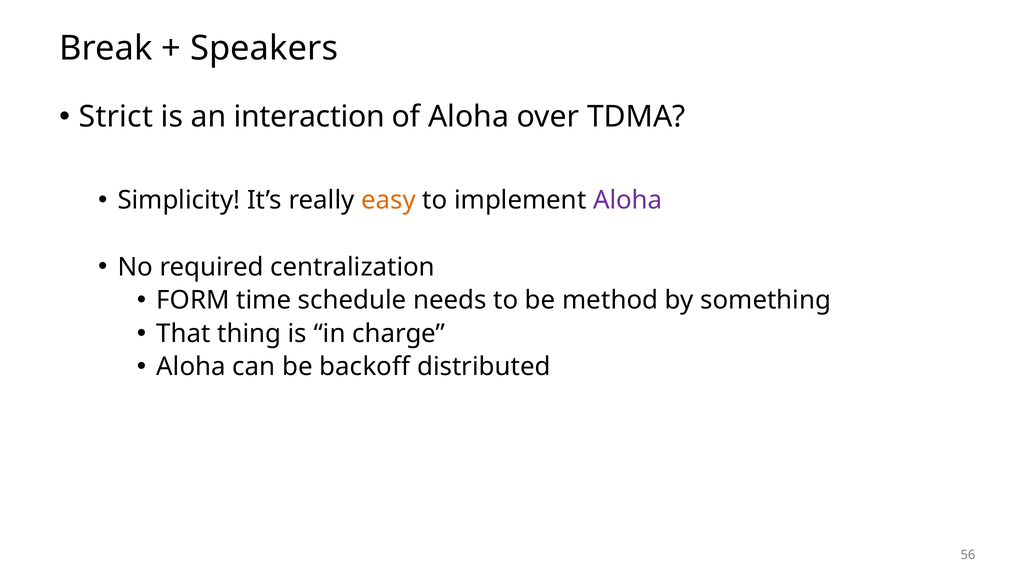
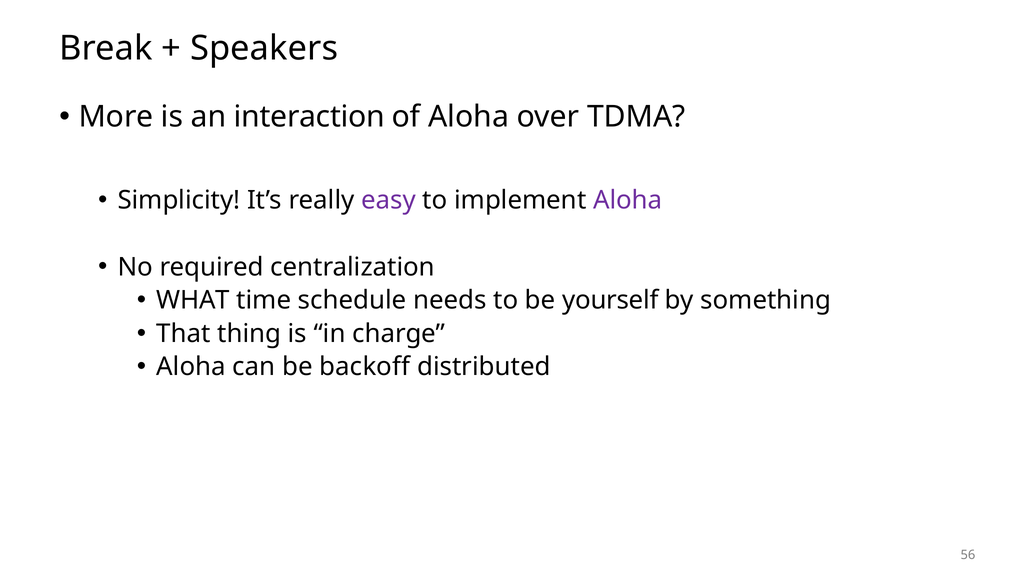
Strict: Strict -> More
easy colour: orange -> purple
FORM: FORM -> WHAT
method: method -> yourself
